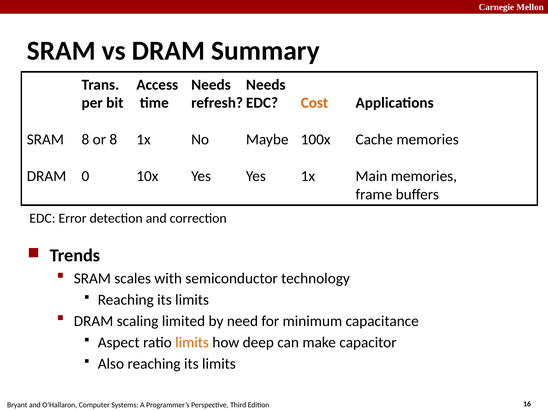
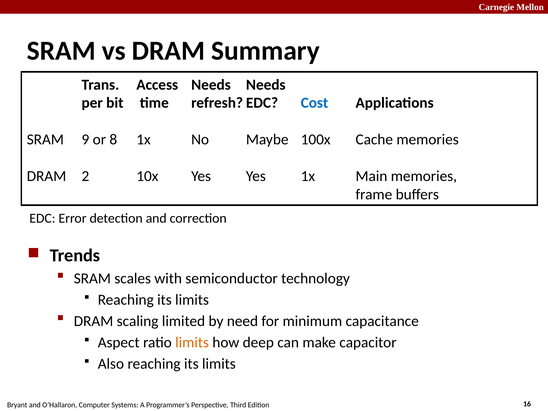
Cost colour: orange -> blue
SRAM 8: 8 -> 9
0: 0 -> 2
